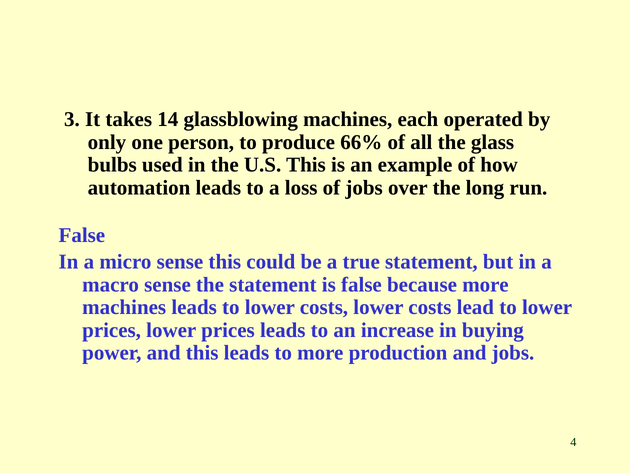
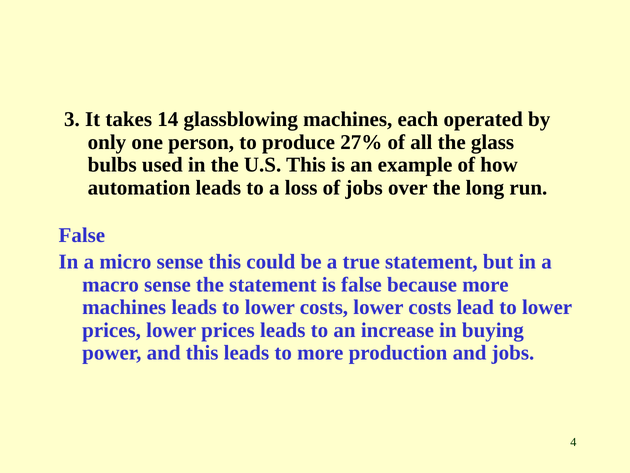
66%: 66% -> 27%
